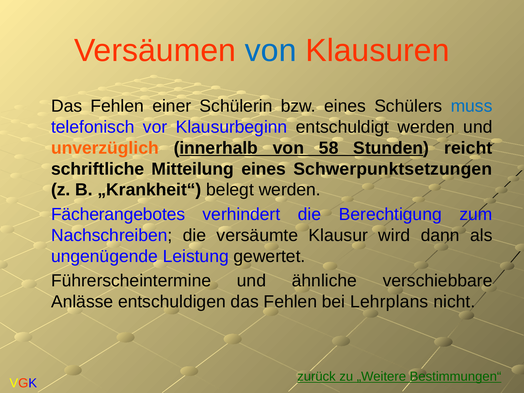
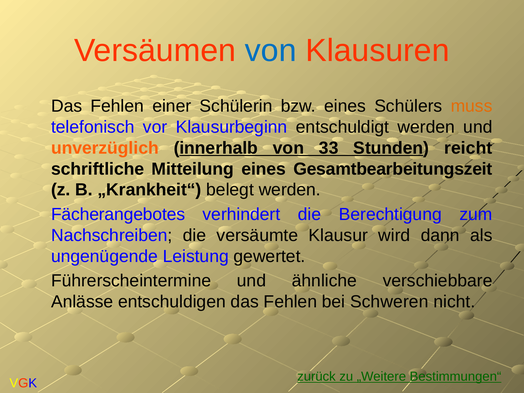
muss colour: blue -> orange
58: 58 -> 33
Schwerpunktsetzungen: Schwerpunktsetzungen -> Gesamtbearbeitungszeit
Lehrplans: Lehrplans -> Schweren
